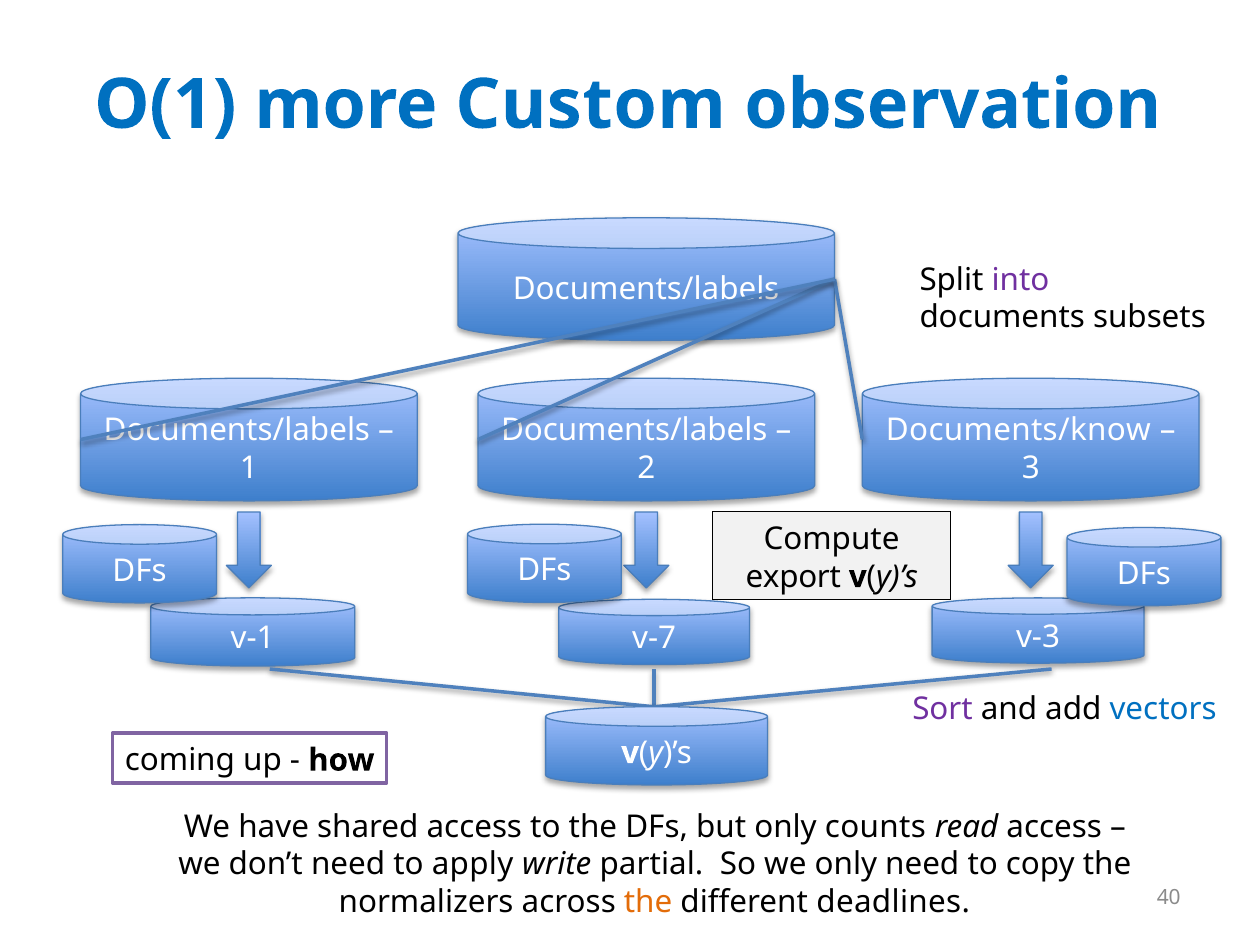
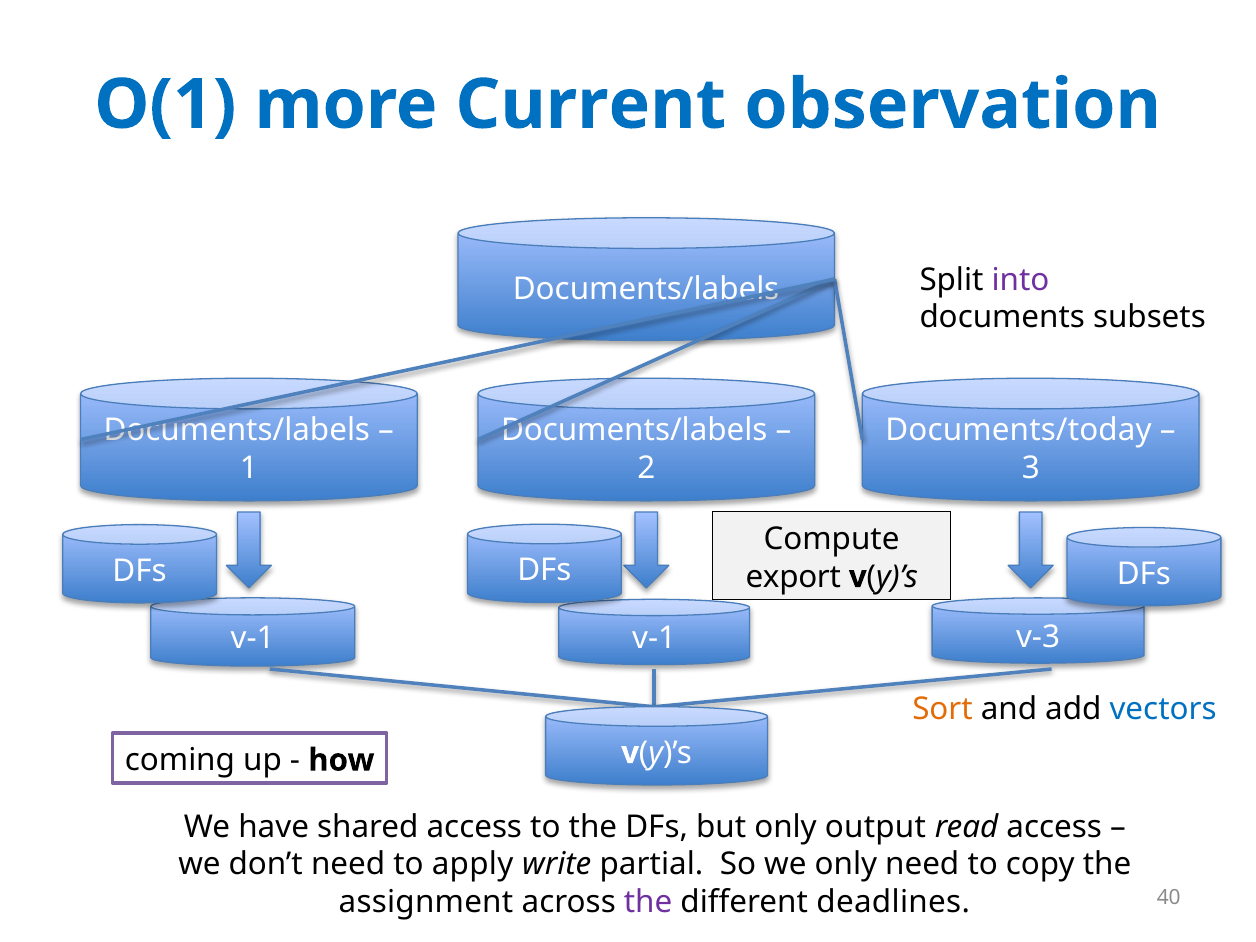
Custom: Custom -> Current
Documents/know: Documents/know -> Documents/today
v-1 v-7: v-7 -> v-1
Sort colour: purple -> orange
counts: counts -> output
normalizers: normalizers -> assignment
the at (648, 902) colour: orange -> purple
